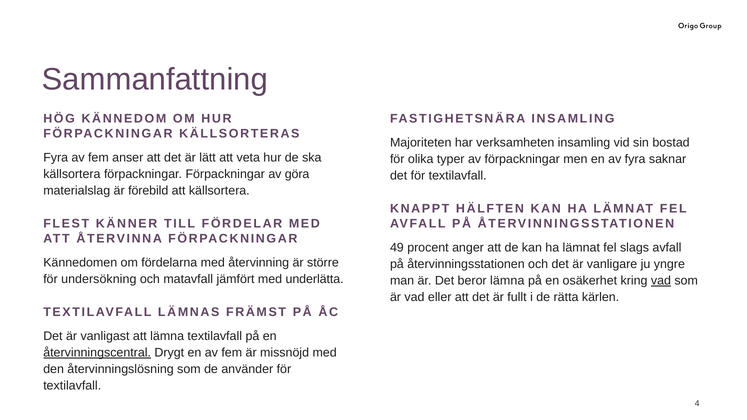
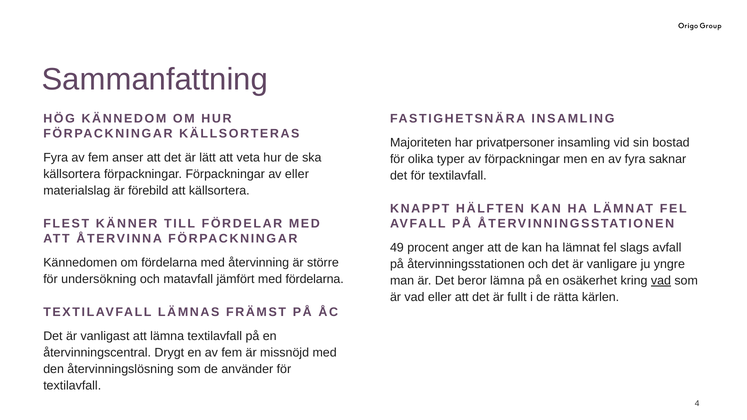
verksamheten: verksamheten -> privatpersoner
av göra: göra -> eller
med underlätta: underlätta -> fördelarna
återvinningscentral underline: present -> none
